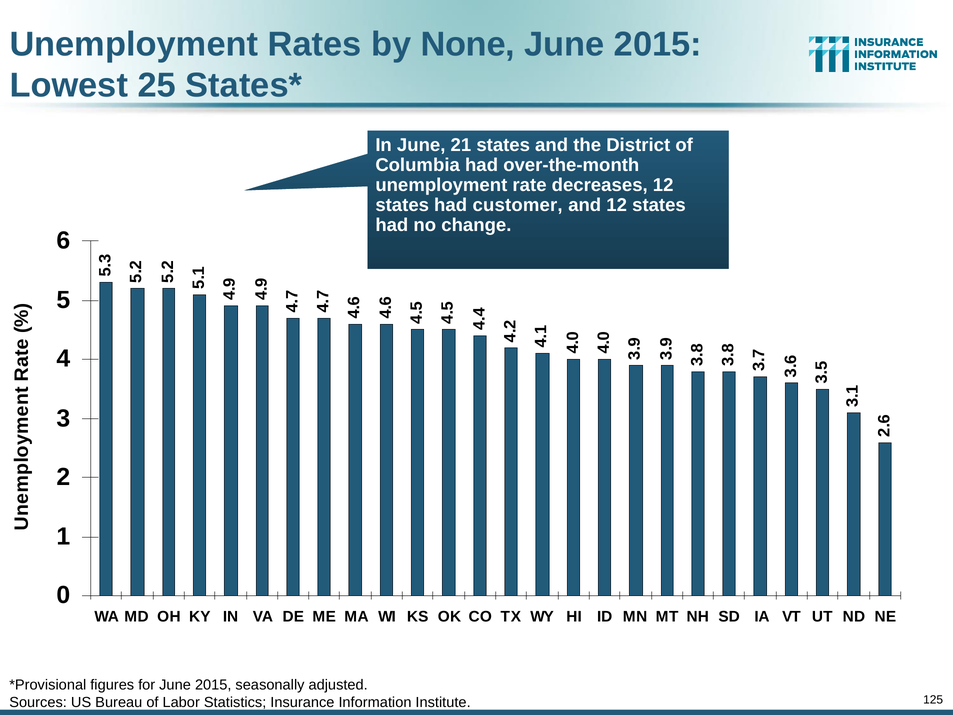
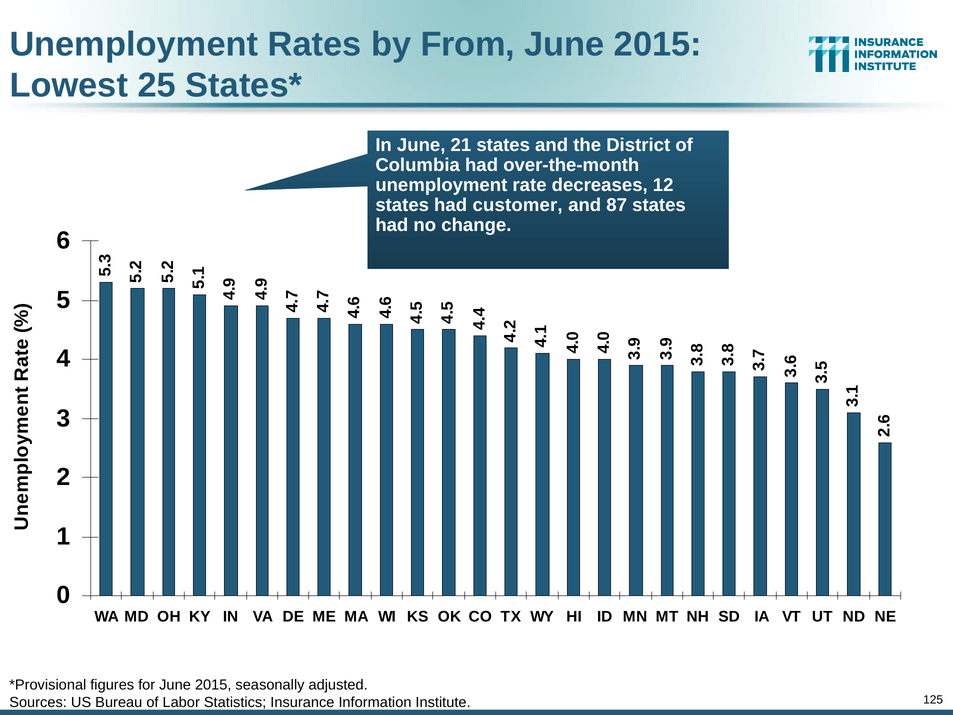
None: None -> From
and 12: 12 -> 87
